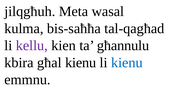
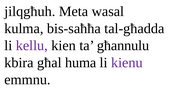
tal-qagħad: tal-qagħad -> tal-għadda
għal kienu: kienu -> huma
kienu at (127, 63) colour: blue -> purple
